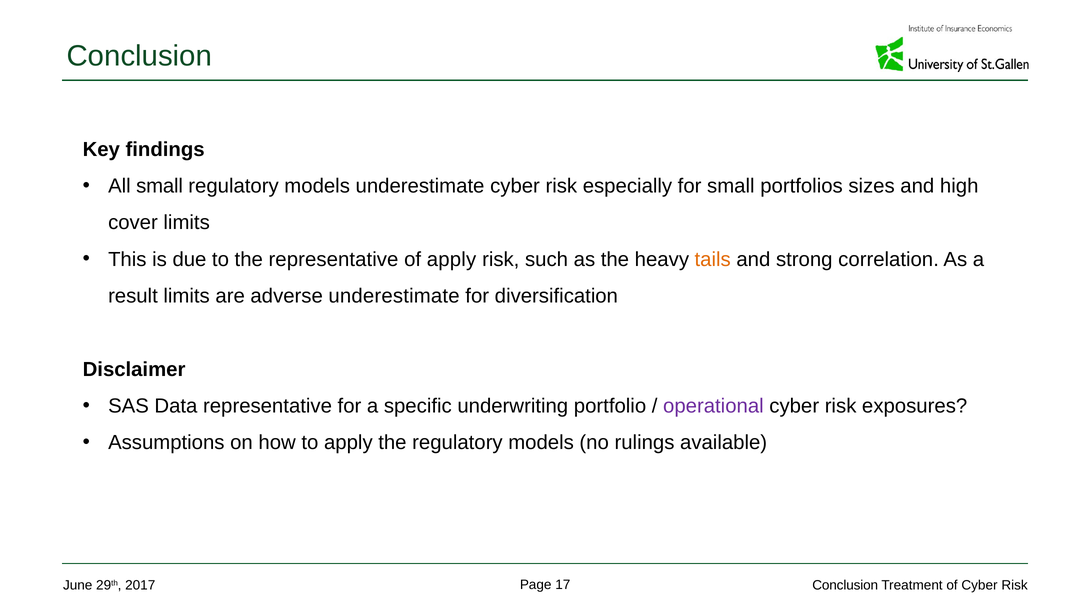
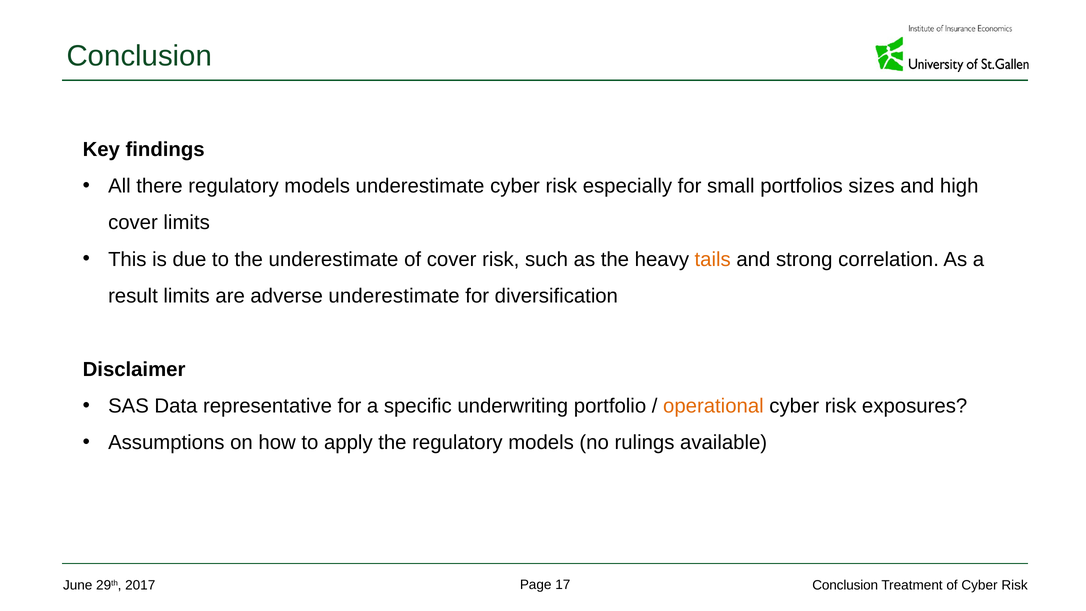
All small: small -> there
the representative: representative -> underestimate
of apply: apply -> cover
operational colour: purple -> orange
